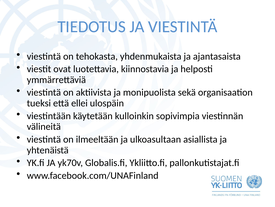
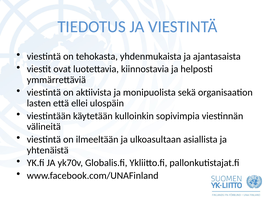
tueksi: tueksi -> lasten
